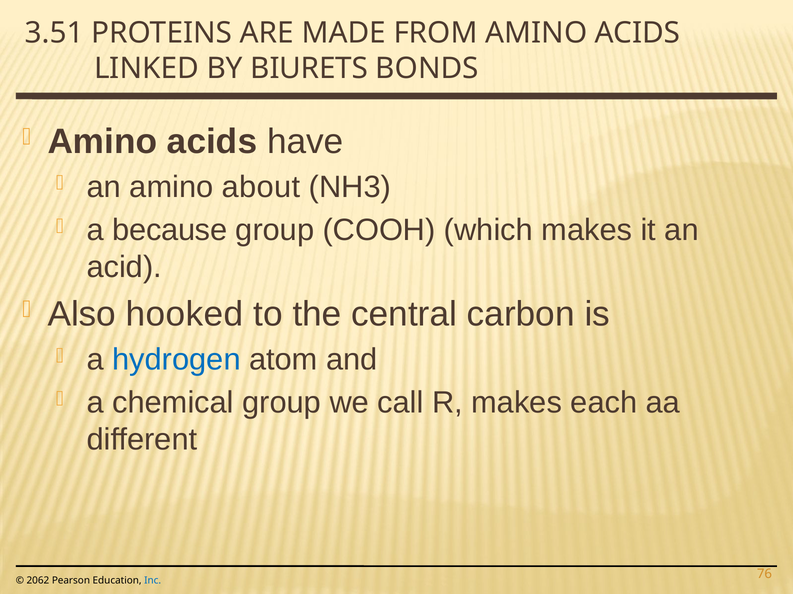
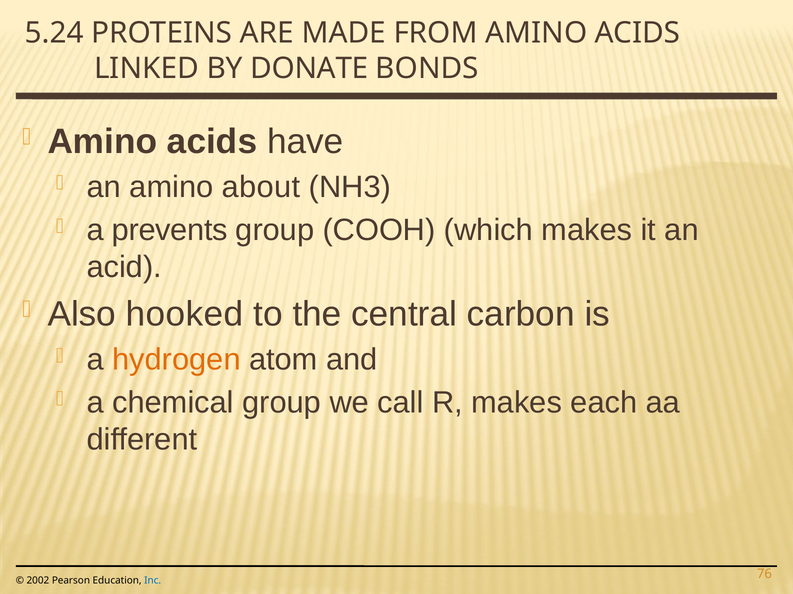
3.51: 3.51 -> 5.24
BIURETS: BIURETS -> DONATE
because: because -> prevents
hydrogen colour: blue -> orange
2062: 2062 -> 2002
